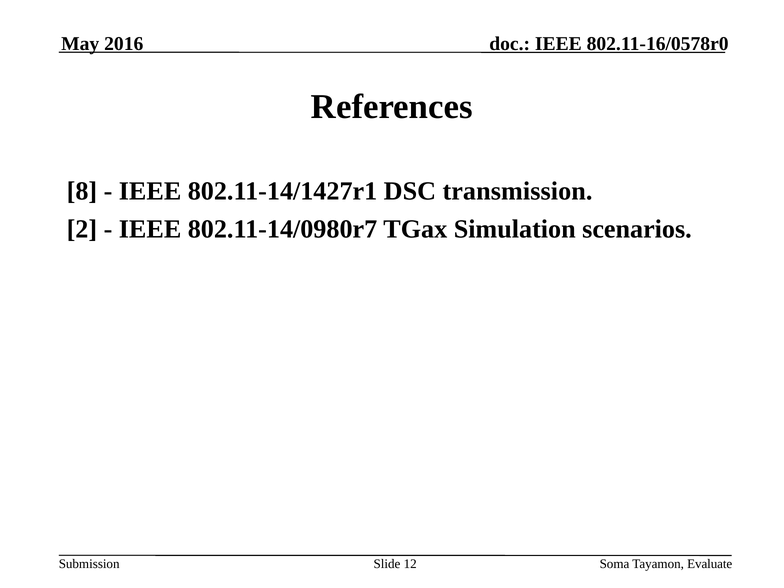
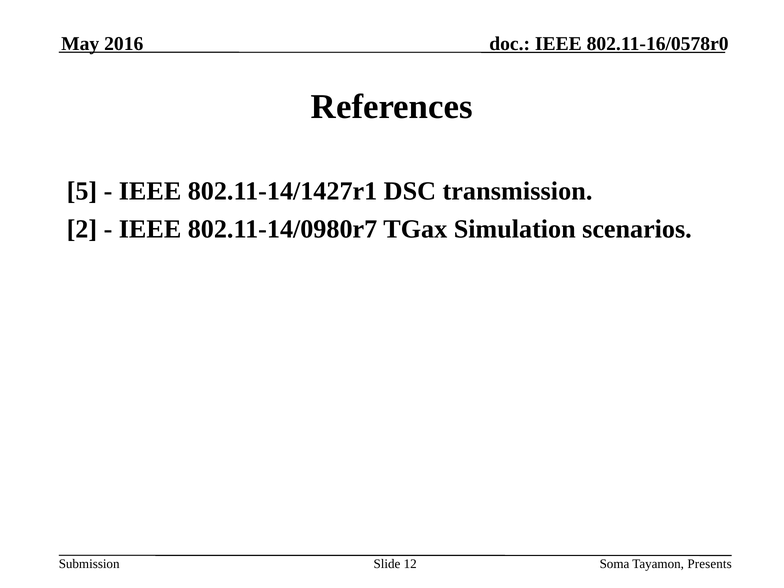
8: 8 -> 5
Evaluate: Evaluate -> Presents
